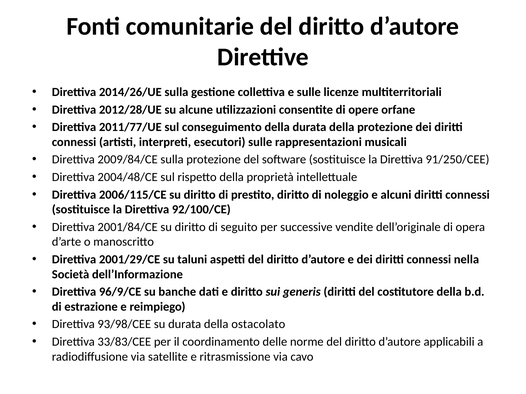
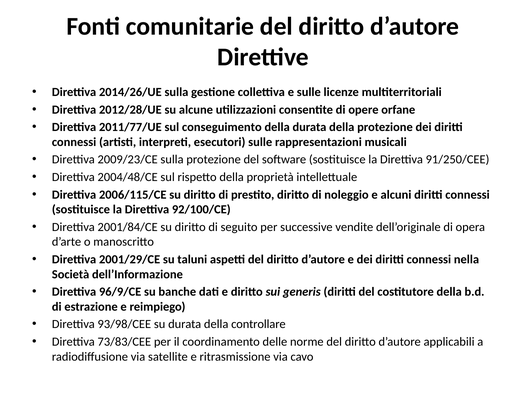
2009/84/CE: 2009/84/CE -> 2009/23/CE
ostacolato: ostacolato -> controllare
33/83/CEE: 33/83/CEE -> 73/83/CEE
